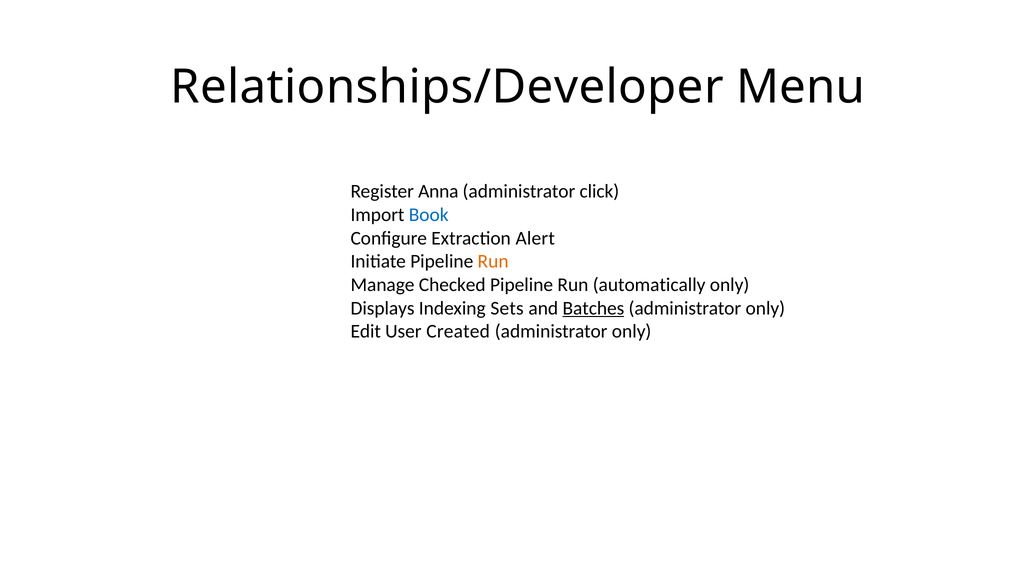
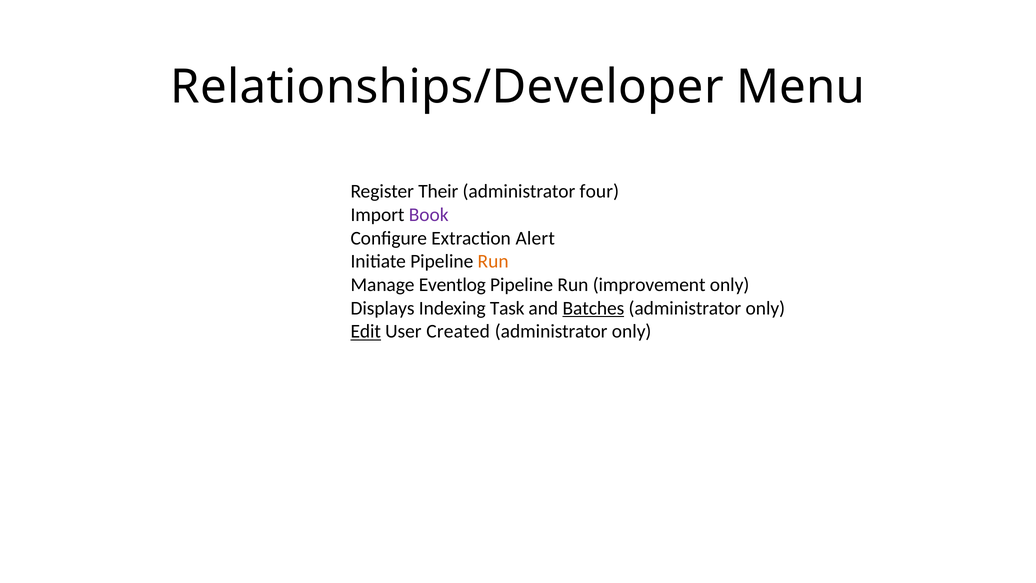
Anna: Anna -> Their
click: click -> four
Book colour: blue -> purple
Checked: Checked -> Eventlog
automatically: automatically -> improvement
Sets: Sets -> Task
Edit underline: none -> present
